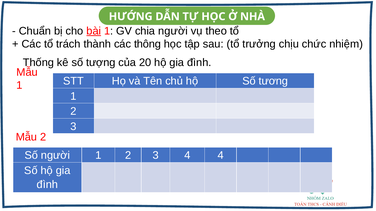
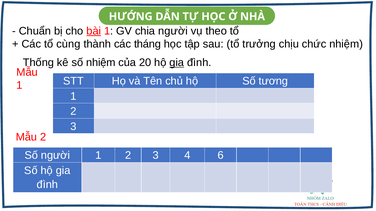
trách: trách -> cùng
thông: thông -> tháng
số tượng: tượng -> nhiệm
gia at (177, 63) underline: none -> present
4 4: 4 -> 6
